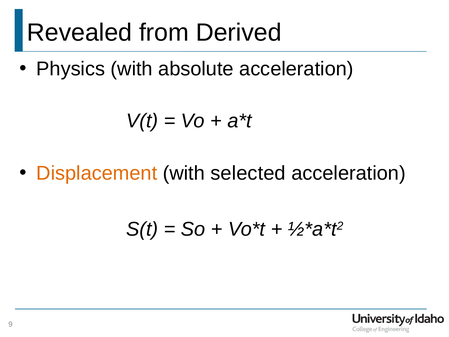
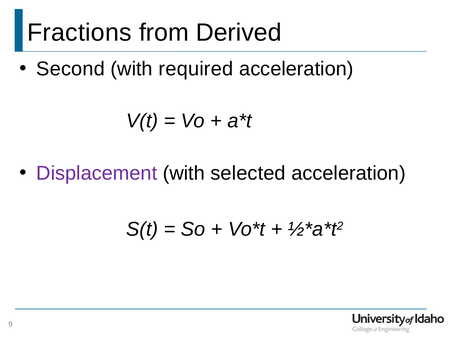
Revealed: Revealed -> Fractions
Physics: Physics -> Second
absolute: absolute -> required
Displacement colour: orange -> purple
